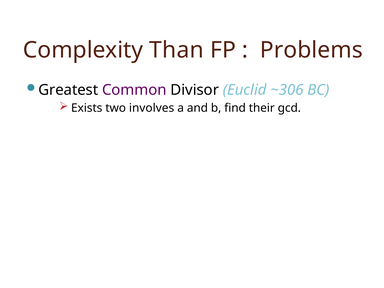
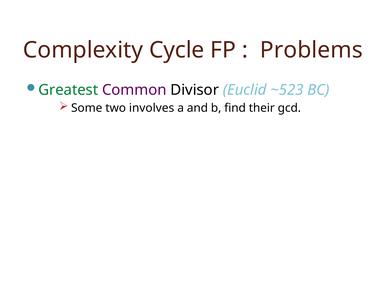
Than: Than -> Cycle
Greatest colour: black -> green
~306: ~306 -> ~523
Exists: Exists -> Some
